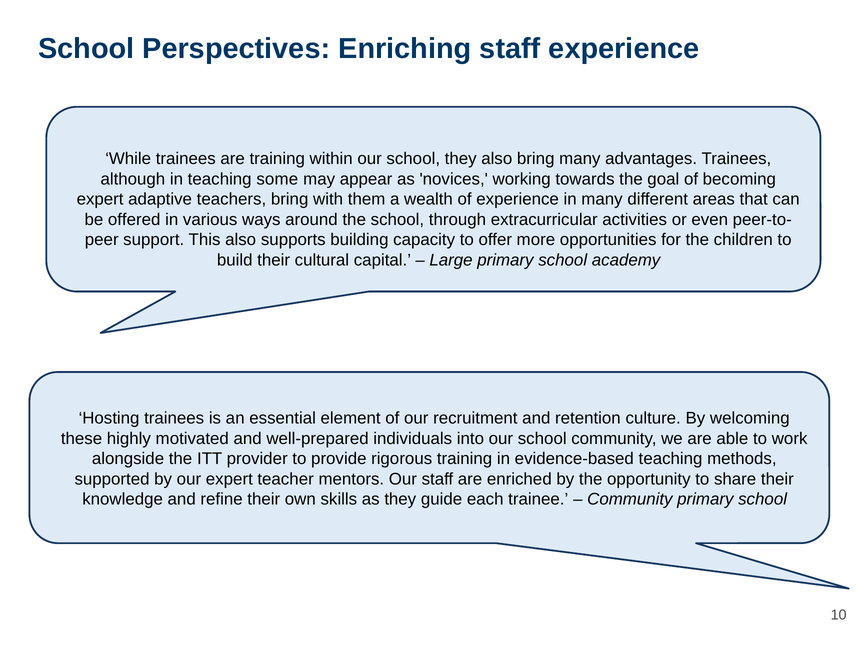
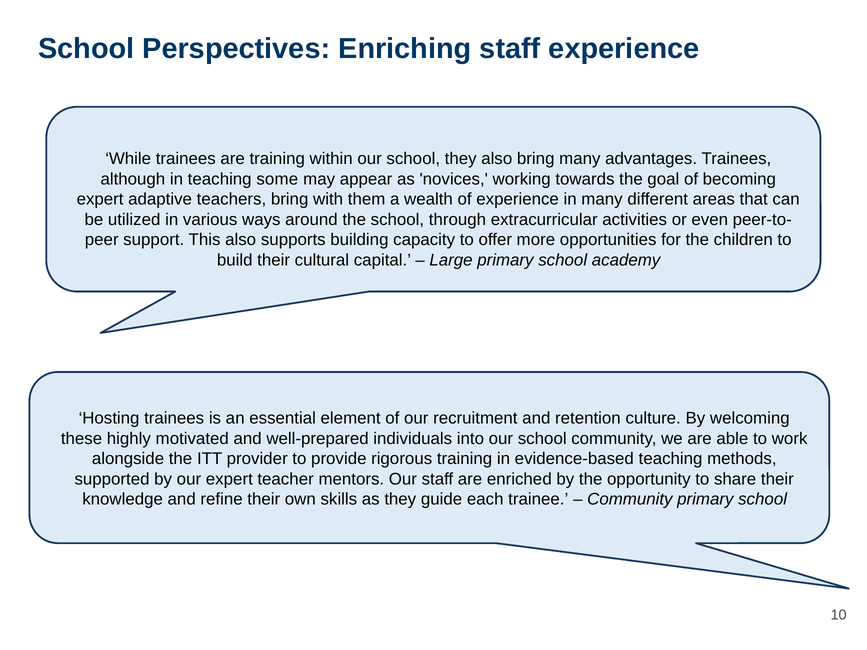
offered: offered -> utilized
